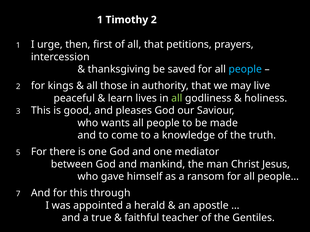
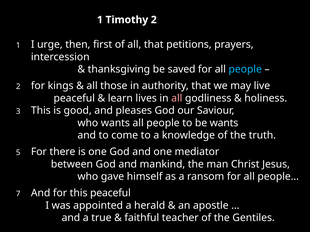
all at (177, 98) colour: light green -> pink
be made: made -> wants
this through: through -> peaceful
